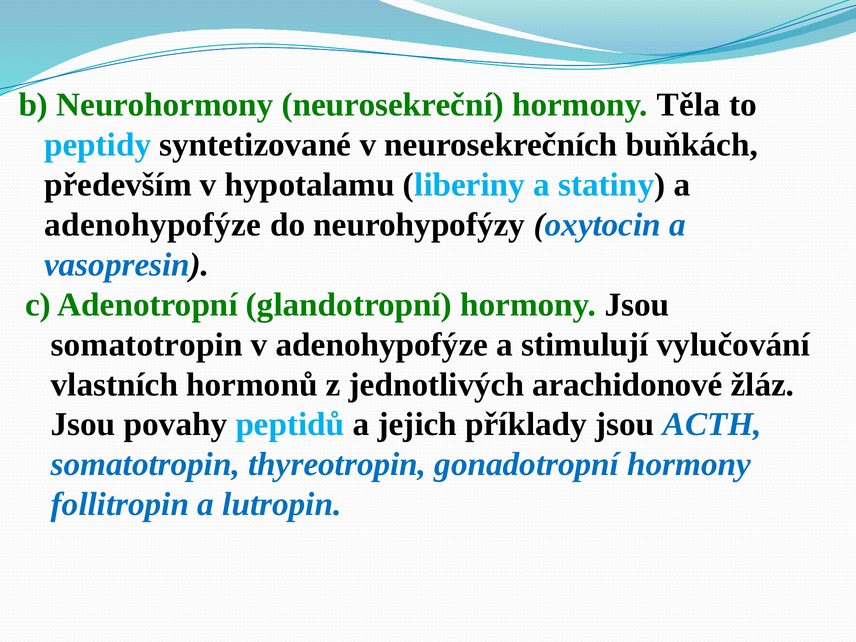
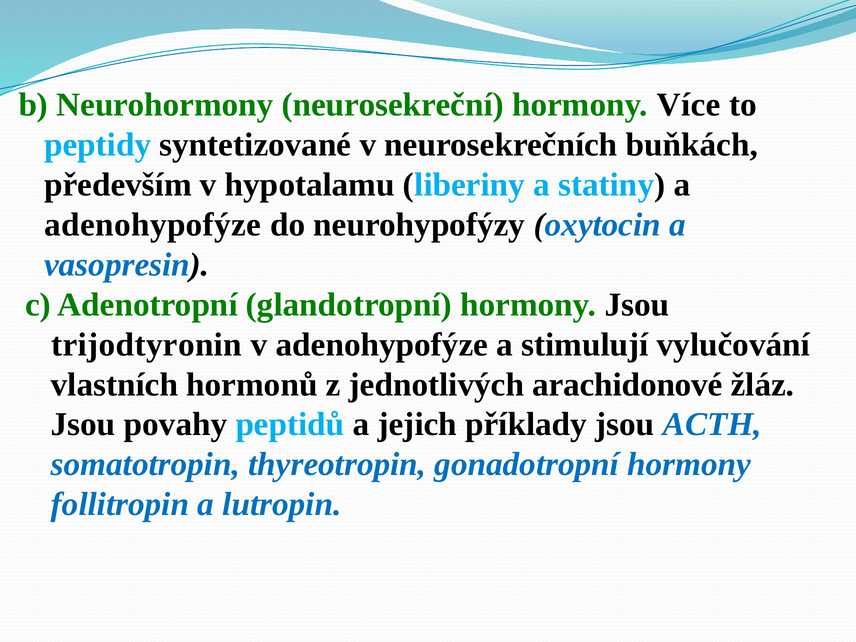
Těla: Těla -> Více
somatotropin at (147, 345): somatotropin -> trijodtyronin
